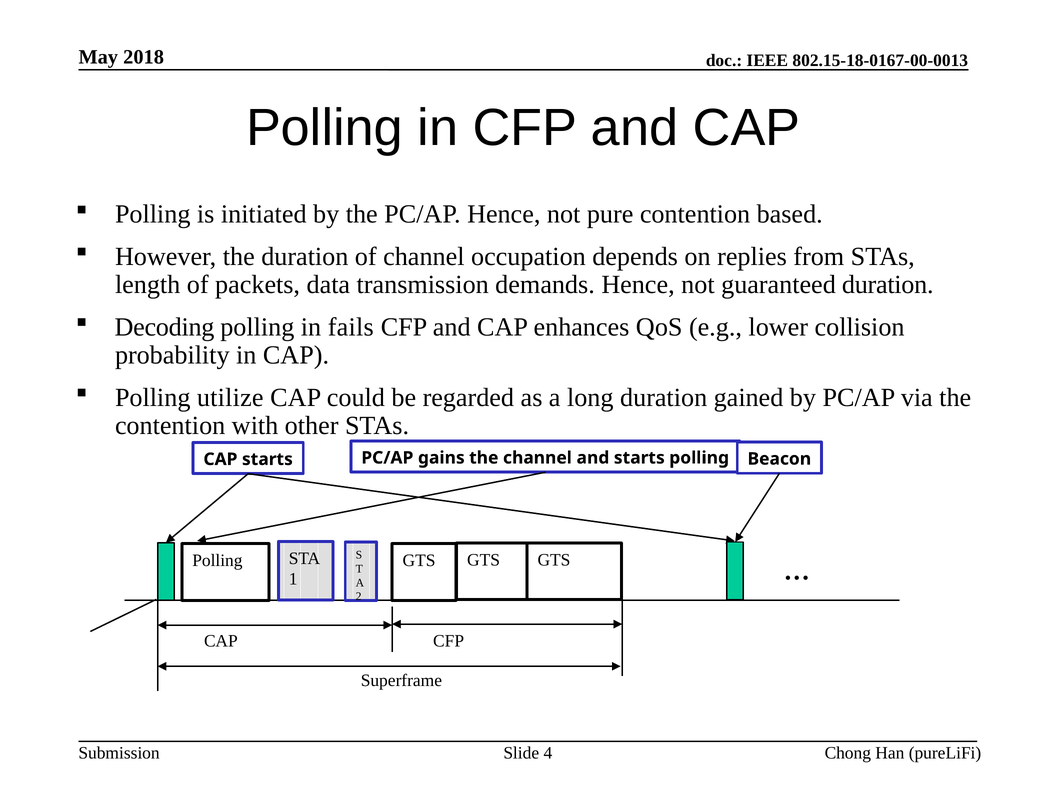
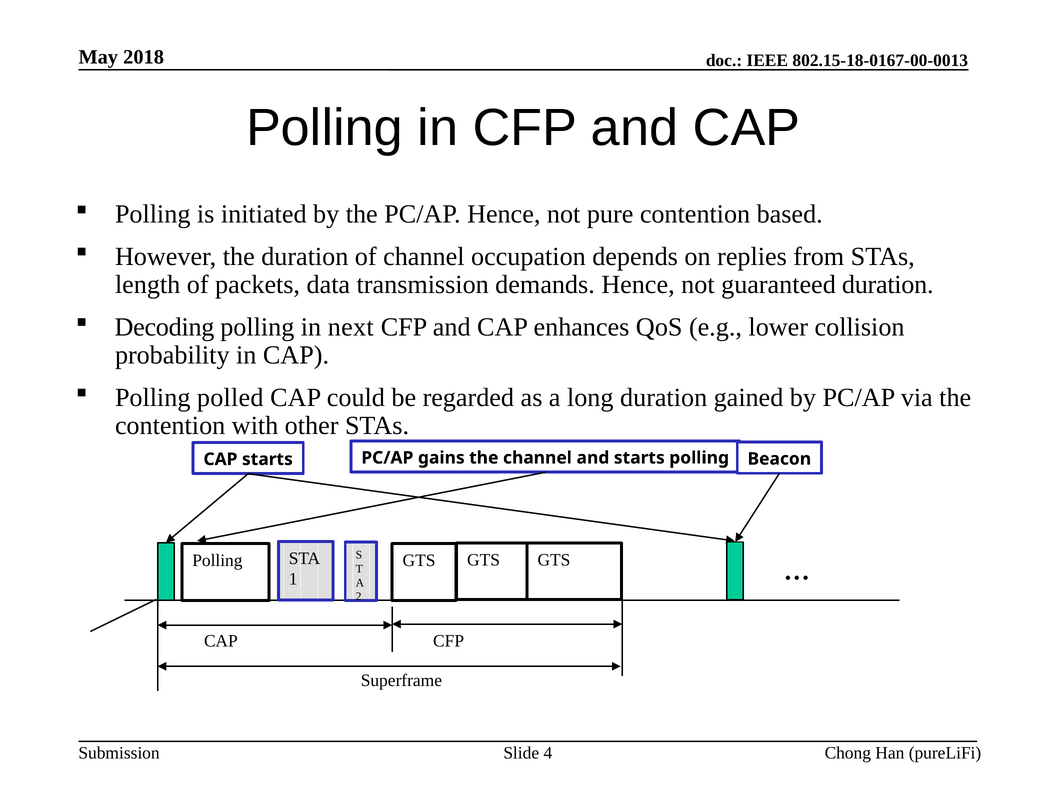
fails: fails -> next
utilize: utilize -> polled
